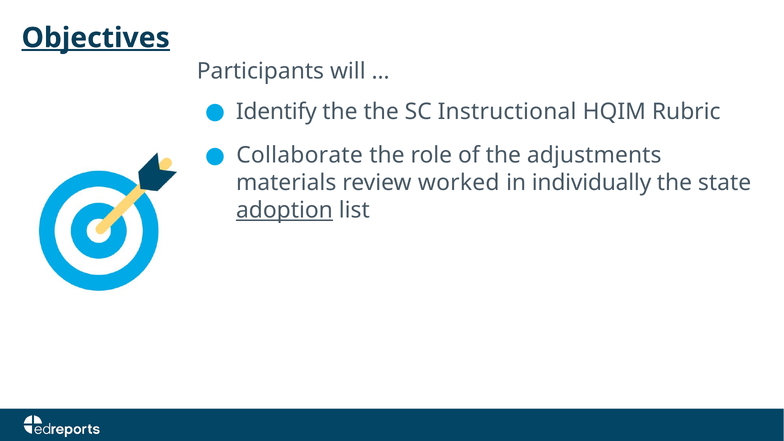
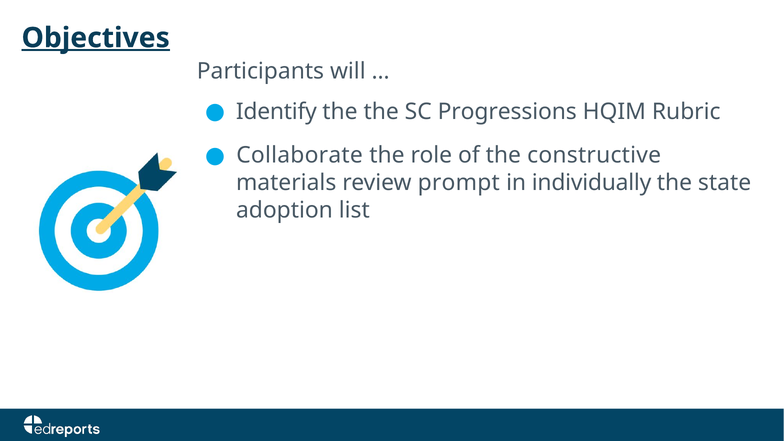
Instructional: Instructional -> Progressions
adjustments: adjustments -> constructive
worked: worked -> prompt
adoption underline: present -> none
